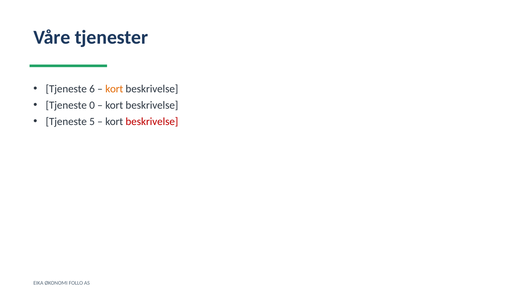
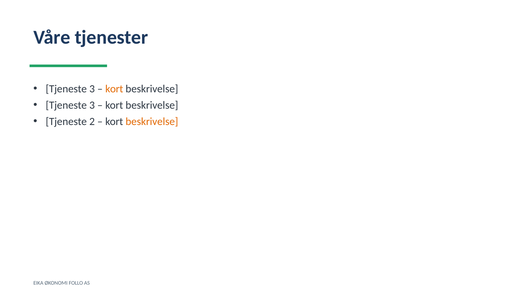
6 at (92, 89): 6 -> 3
0 at (92, 105): 0 -> 3
5: 5 -> 2
beskrivelse at (152, 122) colour: red -> orange
